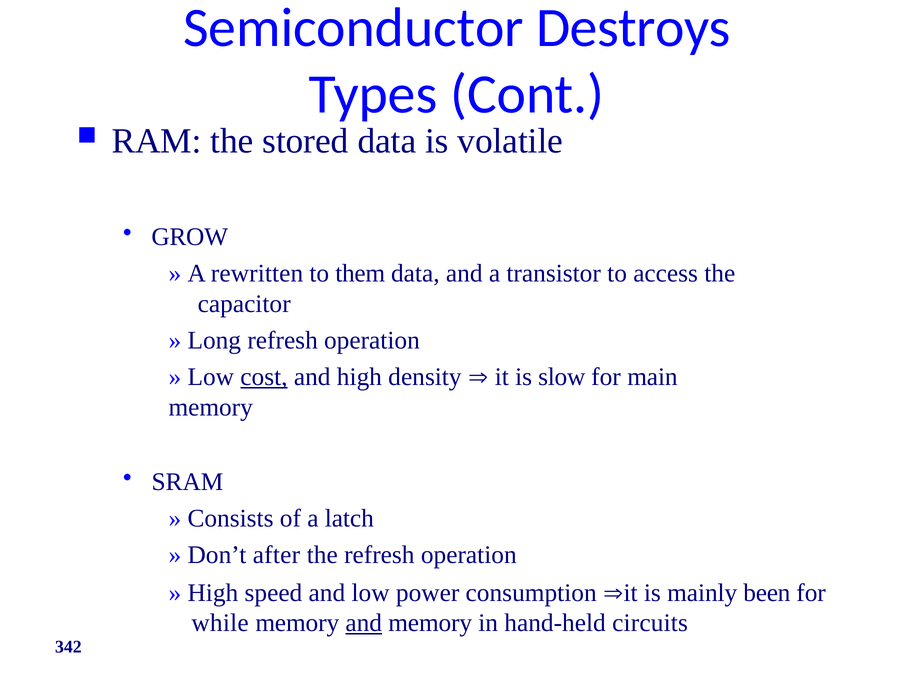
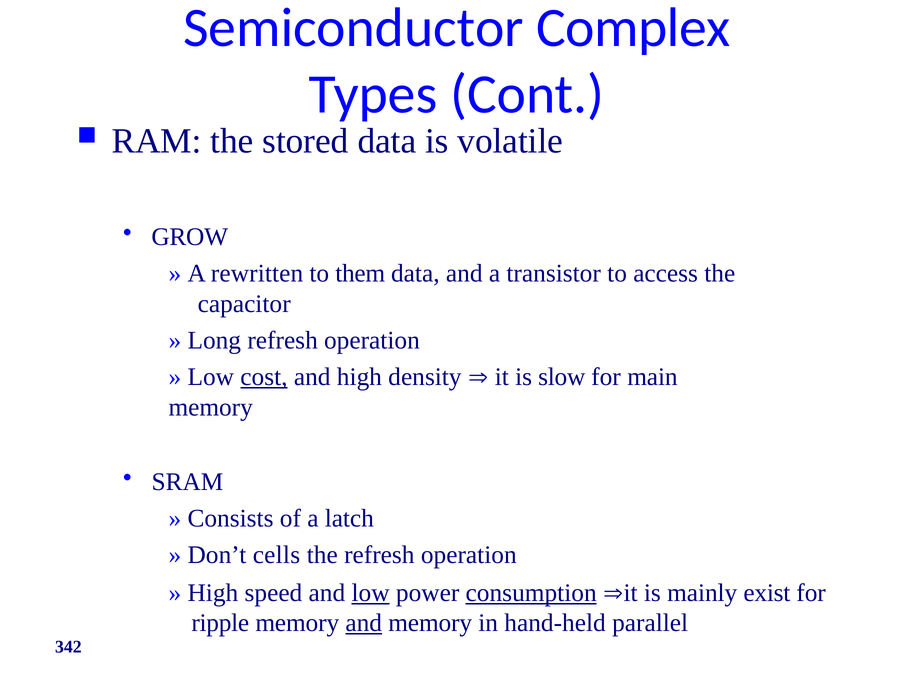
Destroys: Destroys -> Complex
after: after -> cells
low at (371, 593) underline: none -> present
consumption underline: none -> present
been: been -> exist
while: while -> ripple
circuits: circuits -> parallel
